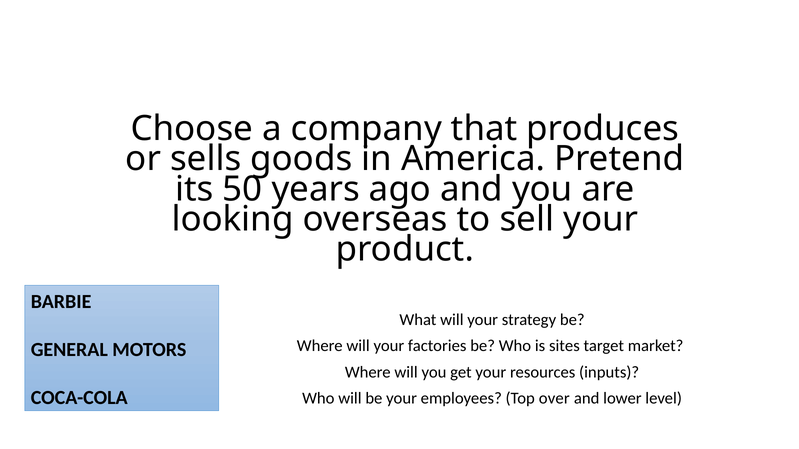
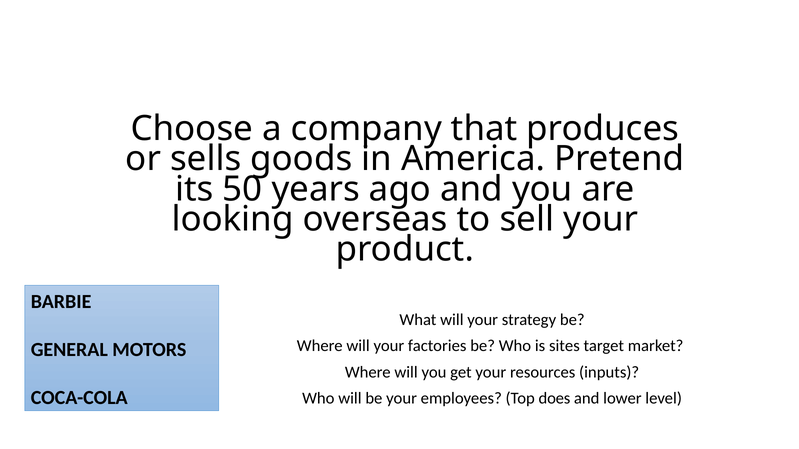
over: over -> does
